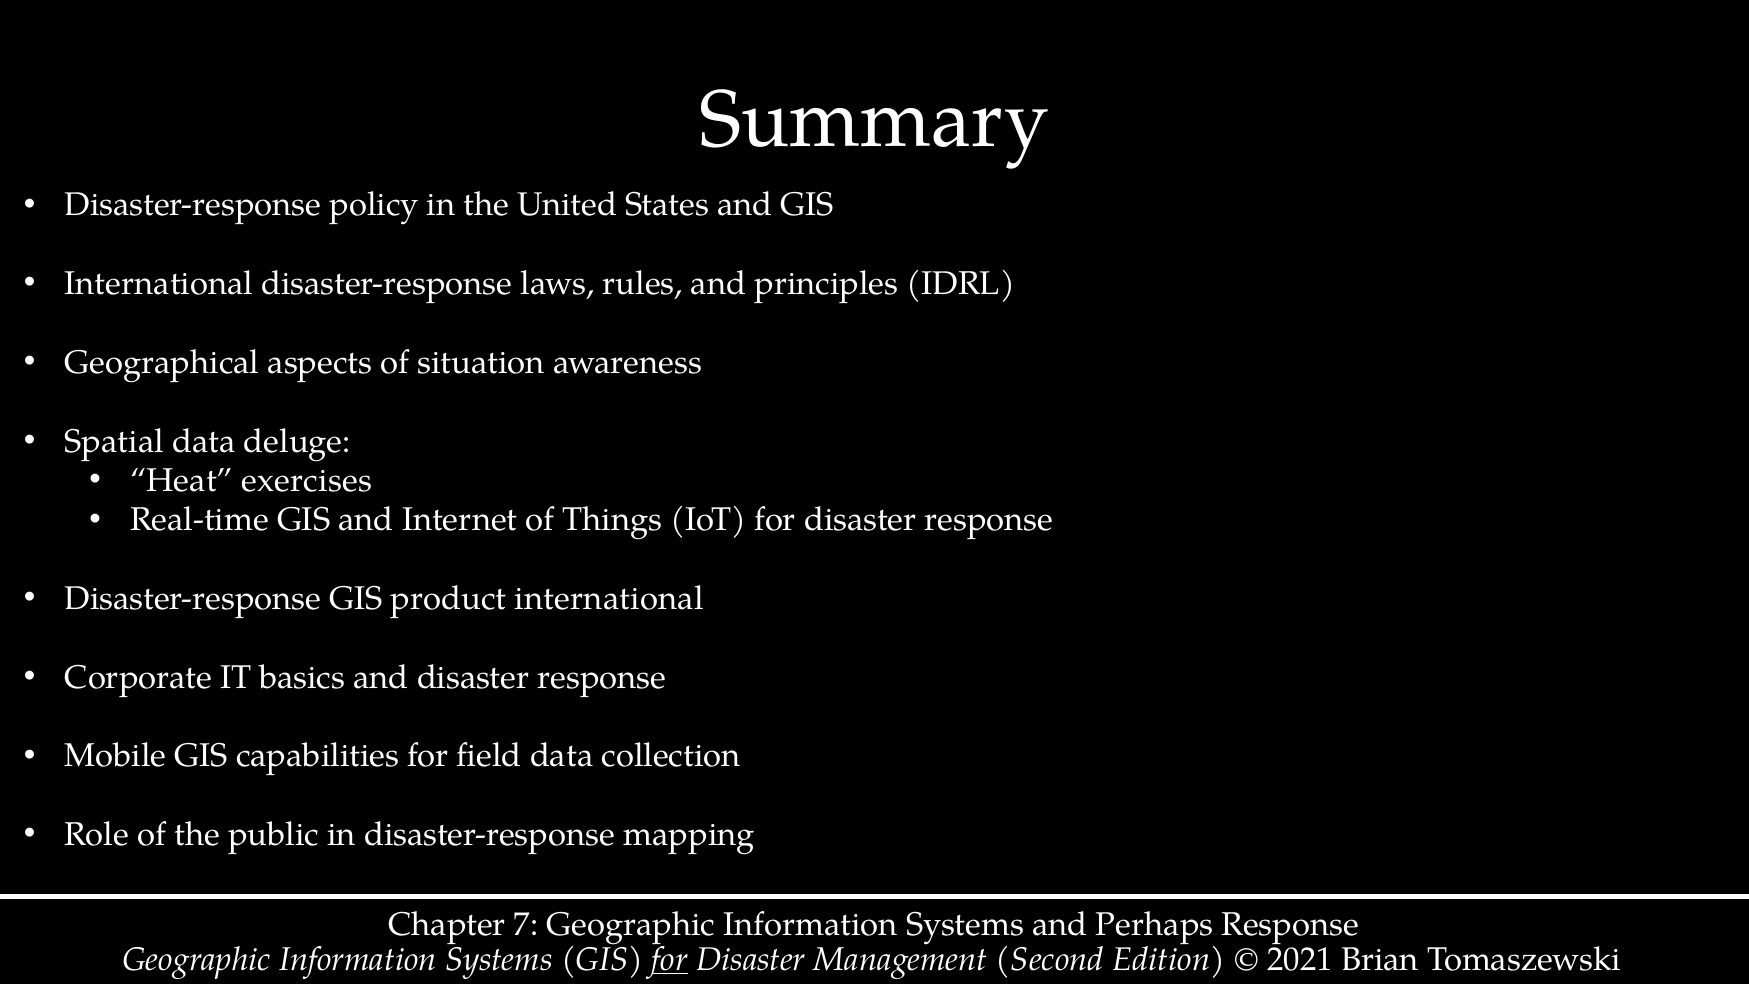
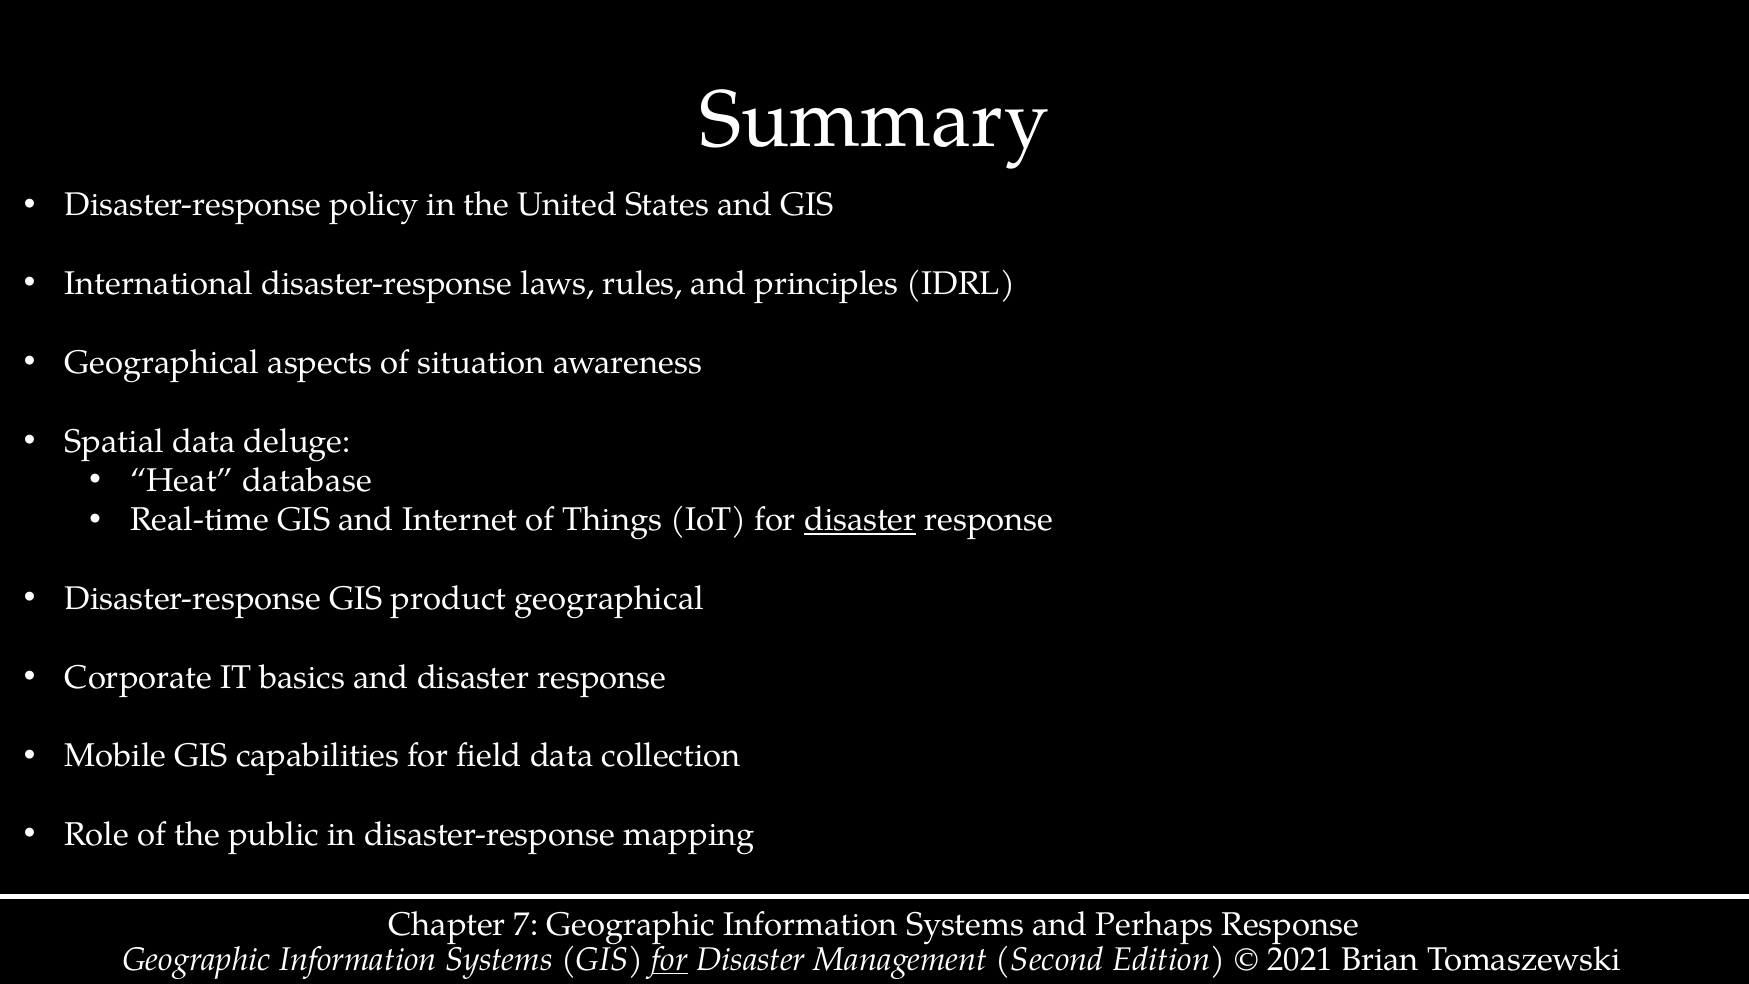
exercises: exercises -> database
disaster at (860, 520) underline: none -> present
product international: international -> geographical
